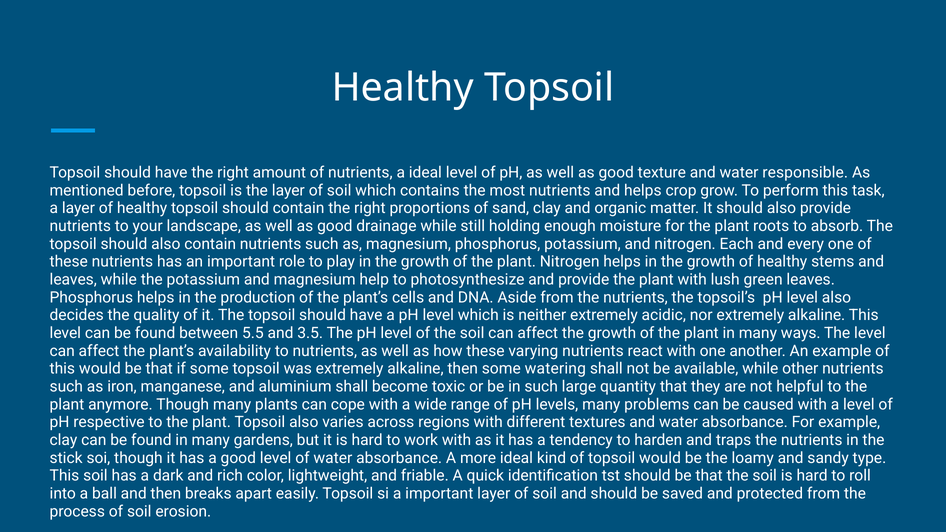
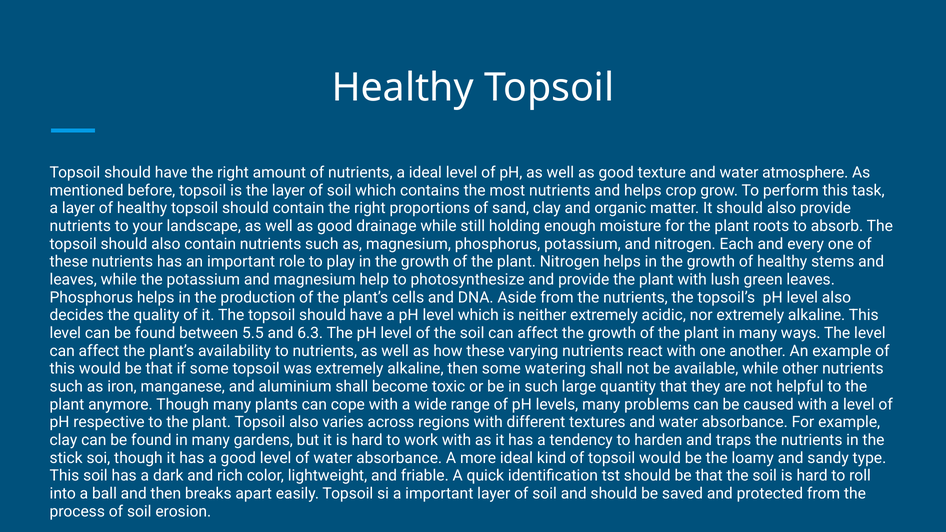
responsible: responsible -> atmosphere
3.5: 3.5 -> 6.3
